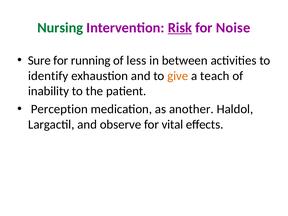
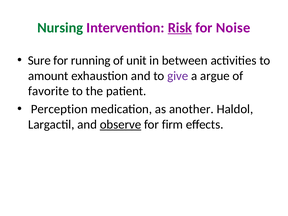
less: less -> unit
identify: identify -> amount
give colour: orange -> purple
teach: teach -> argue
inability: inability -> favorite
observe underline: none -> present
vital: vital -> firm
